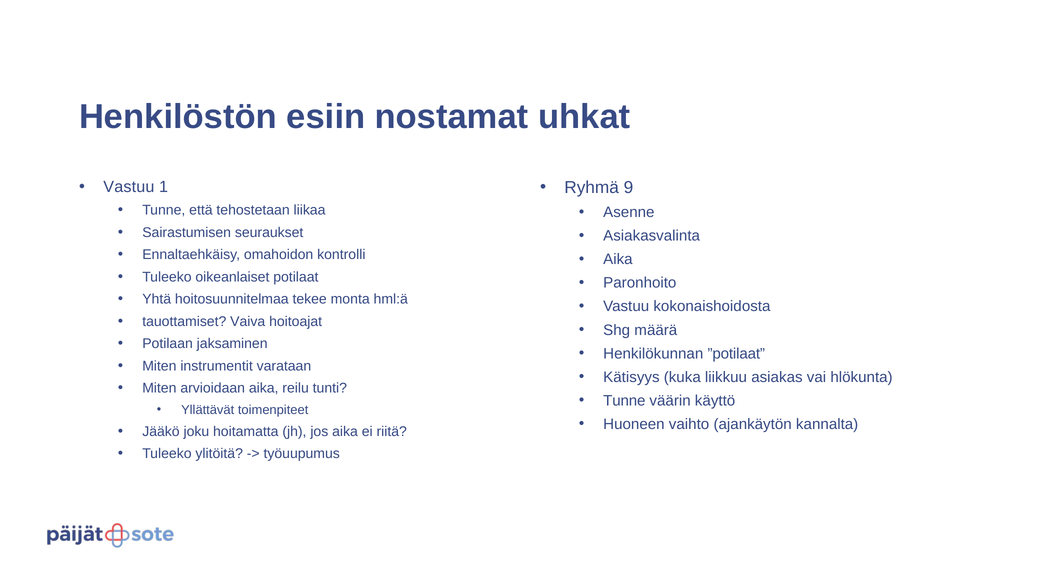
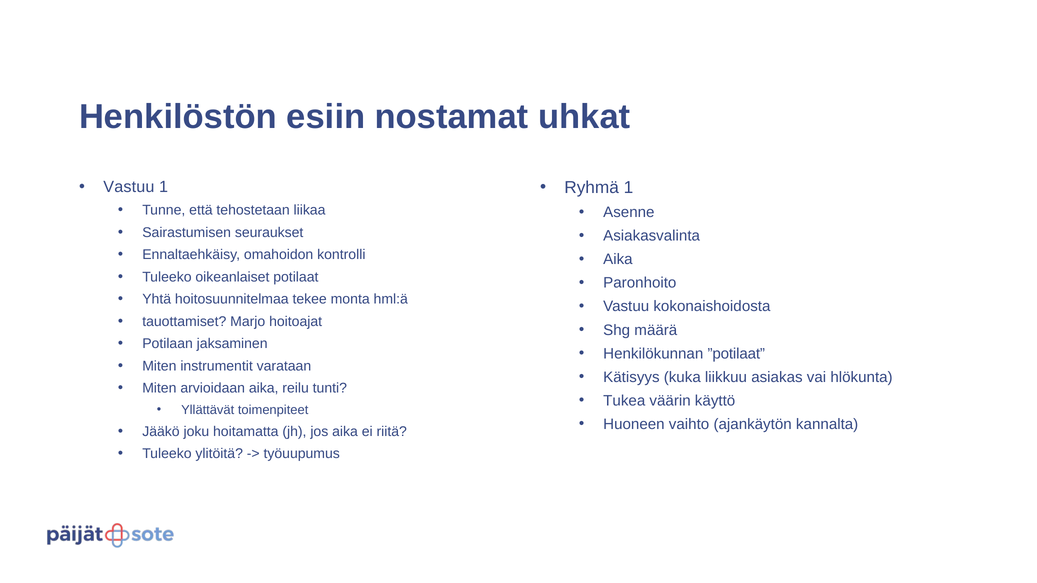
Ryhmä 9: 9 -> 1
Vaiva: Vaiva -> Marjo
Tunne at (624, 401): Tunne -> Tukea
